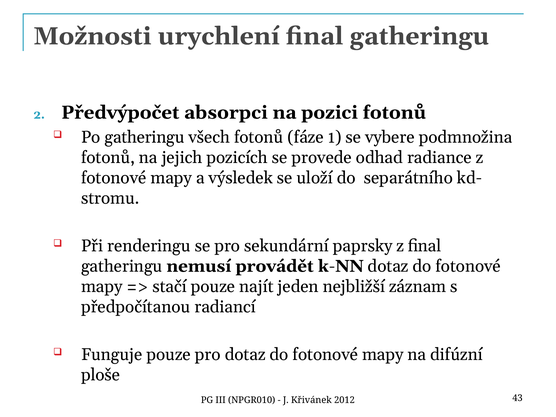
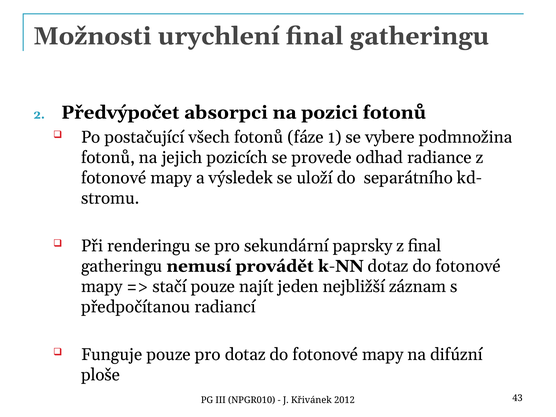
Po gatheringu: gatheringu -> postačující
